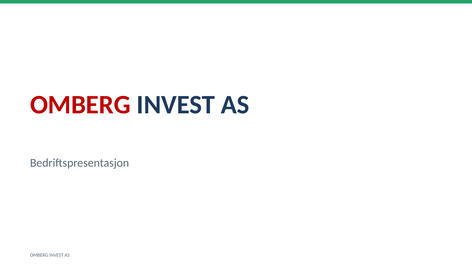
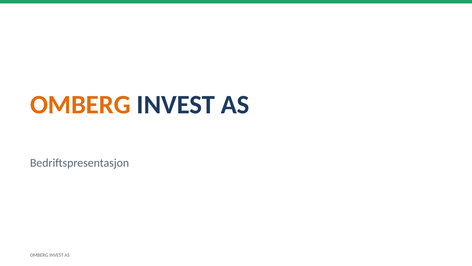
OMBERG at (80, 105) colour: red -> orange
